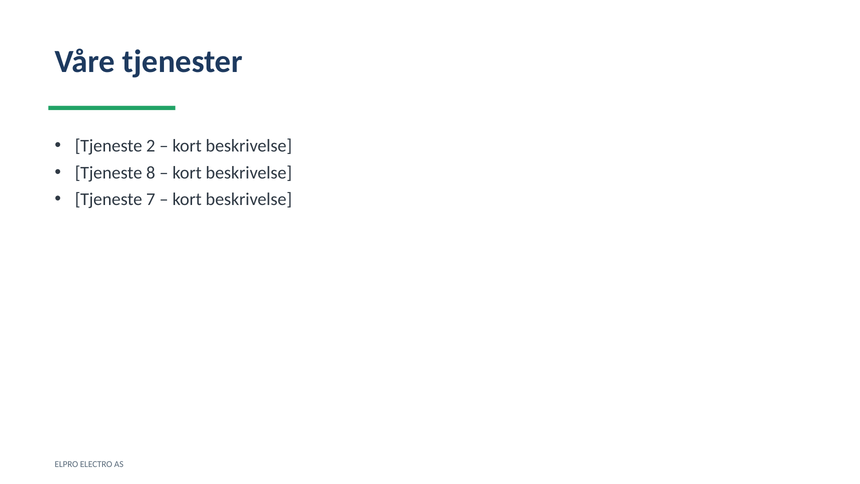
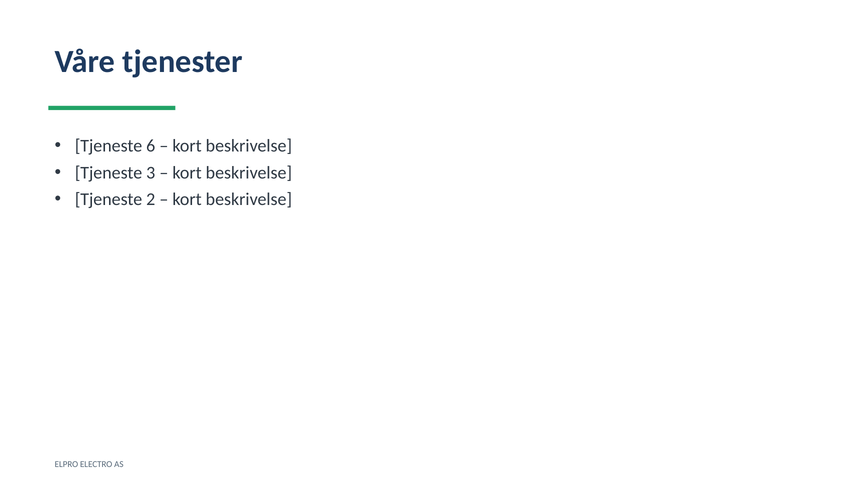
2: 2 -> 6
8: 8 -> 3
7: 7 -> 2
